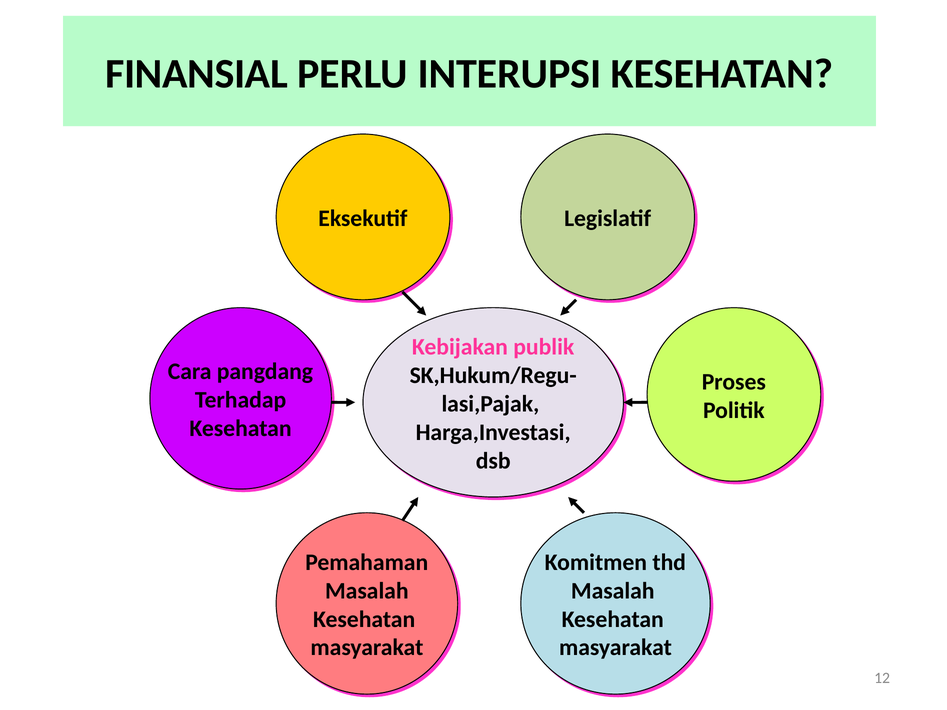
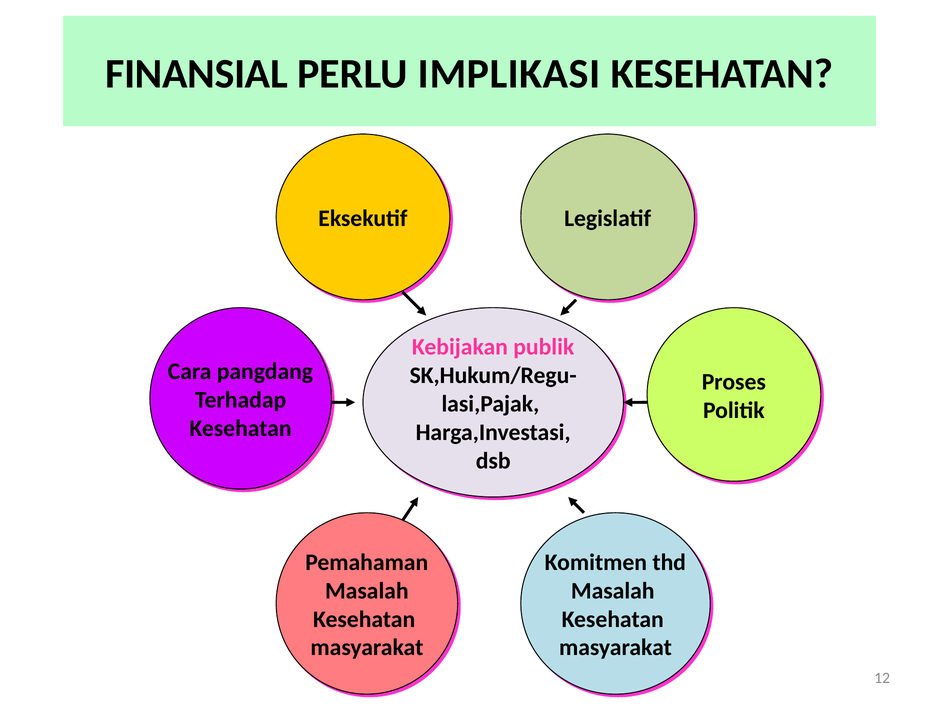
INTERUPSI: INTERUPSI -> IMPLIKASI
